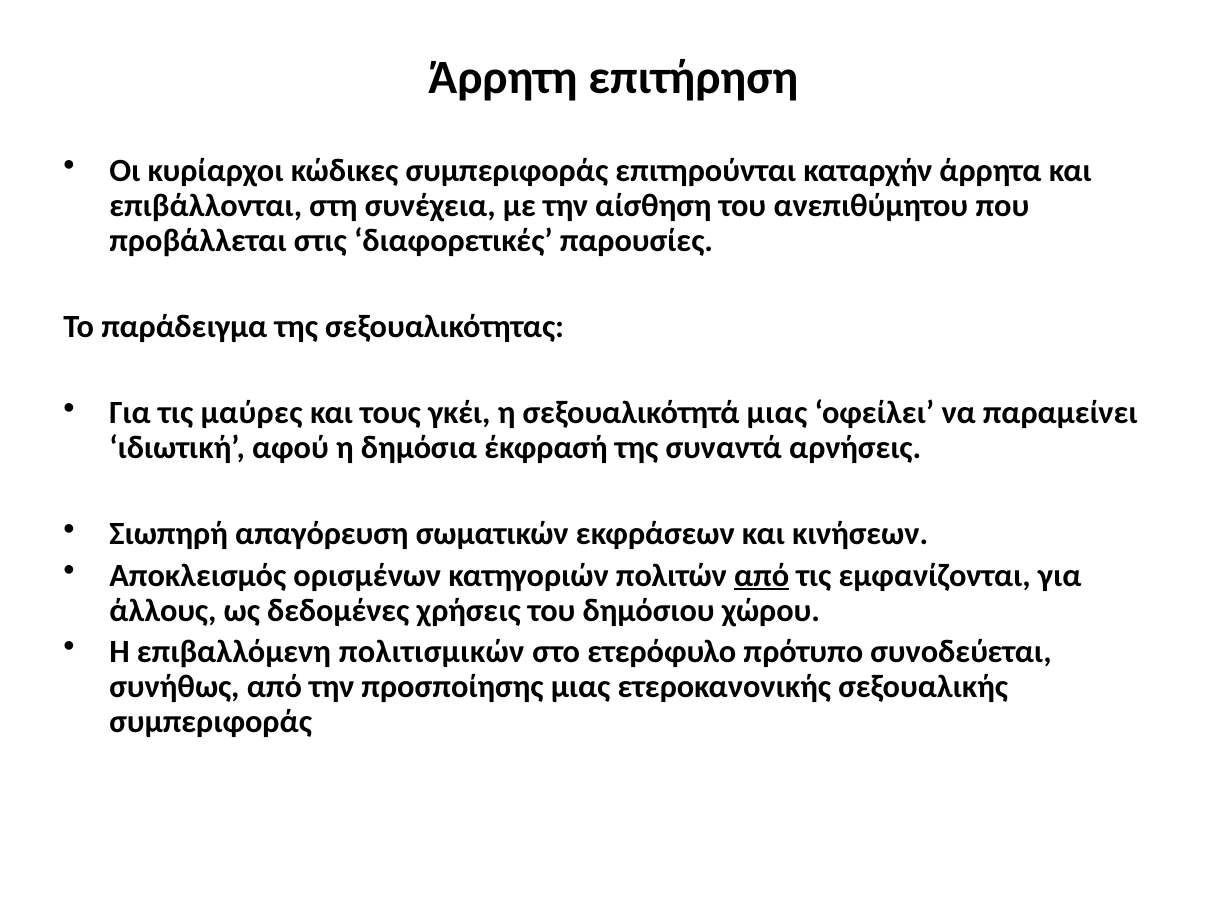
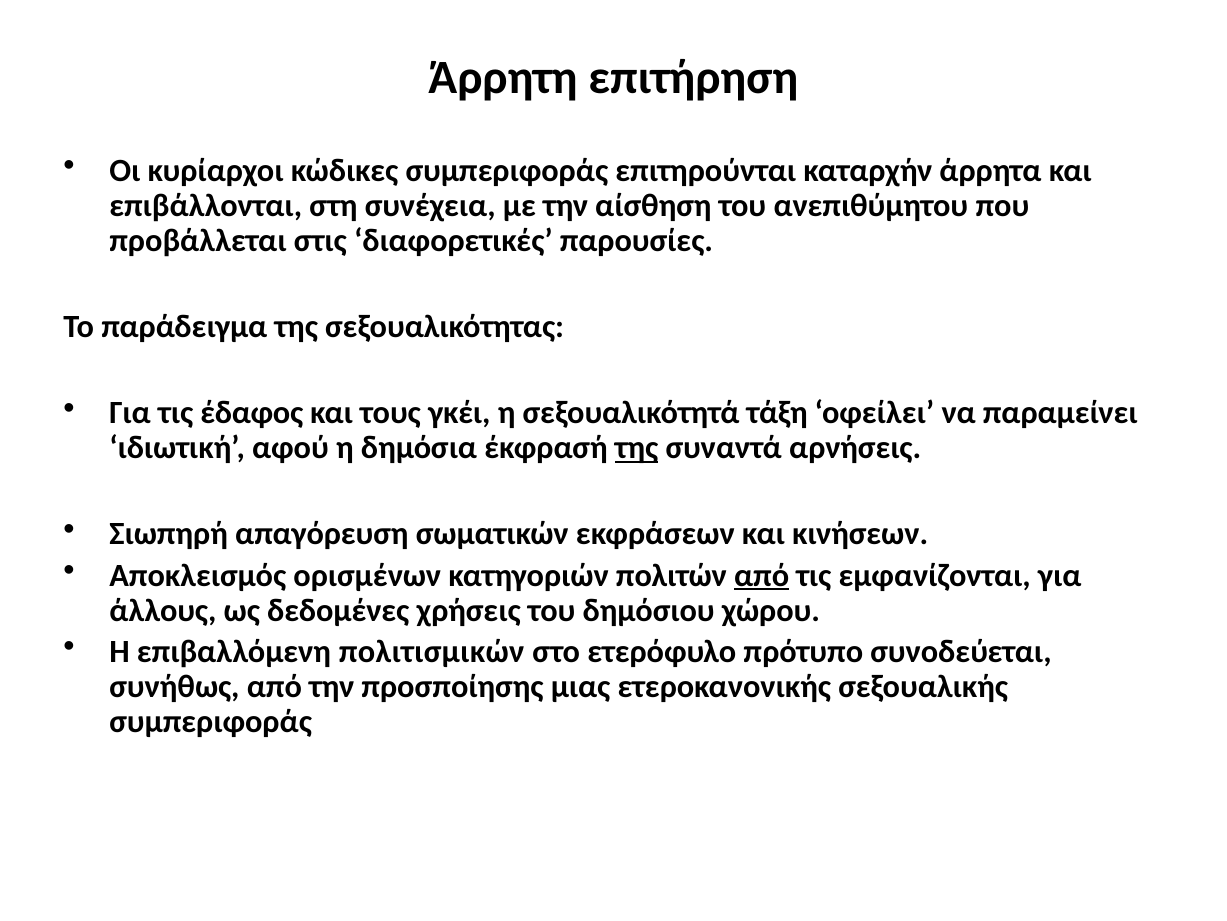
μαύρες: μαύρες -> έδαφος
σεξουαλικότητά μιας: μιας -> τάξη
της at (637, 448) underline: none -> present
